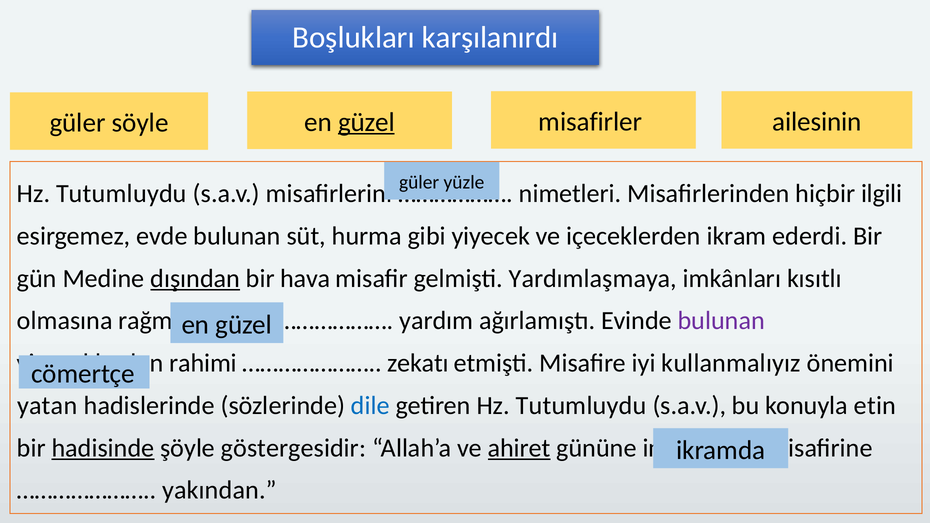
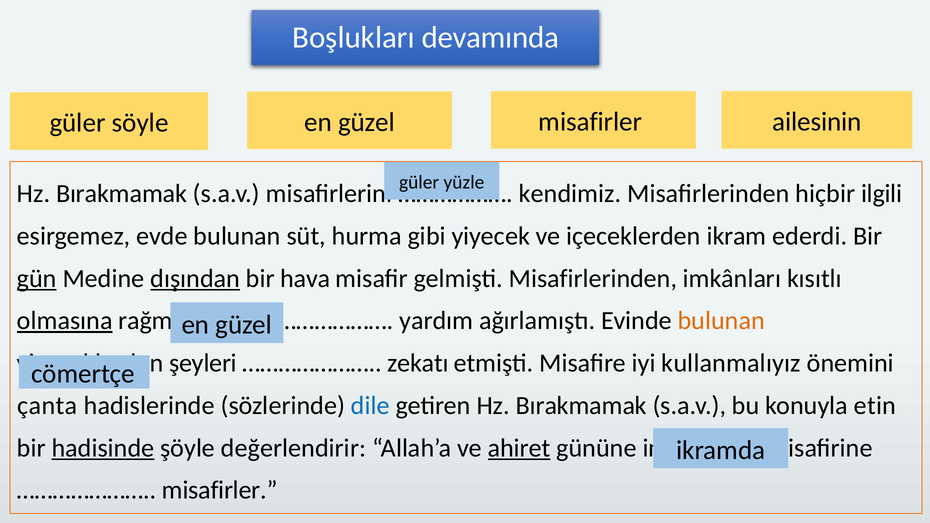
karşılanırdı: karşılanırdı -> devamında
güzel at (366, 122) underline: present -> none
Tutumluydu at (121, 194): Tutumluydu -> Bırakmamak
nimetleri: nimetleri -> kendimiz
gün underline: none -> present
gelmişti Yardımlaşmaya: Yardımlaşmaya -> Misafirlerinden
olmasına underline: none -> present
bulunan at (721, 321) colour: purple -> orange
rahimi: rahimi -> şeyleri
yatan: yatan -> çanta
getiren Hz Tutumluydu: Tutumluydu -> Bırakmamak
göstergesidir: göstergesidir -> değerlendirir
yakından at (220, 490): yakından -> misafirler
